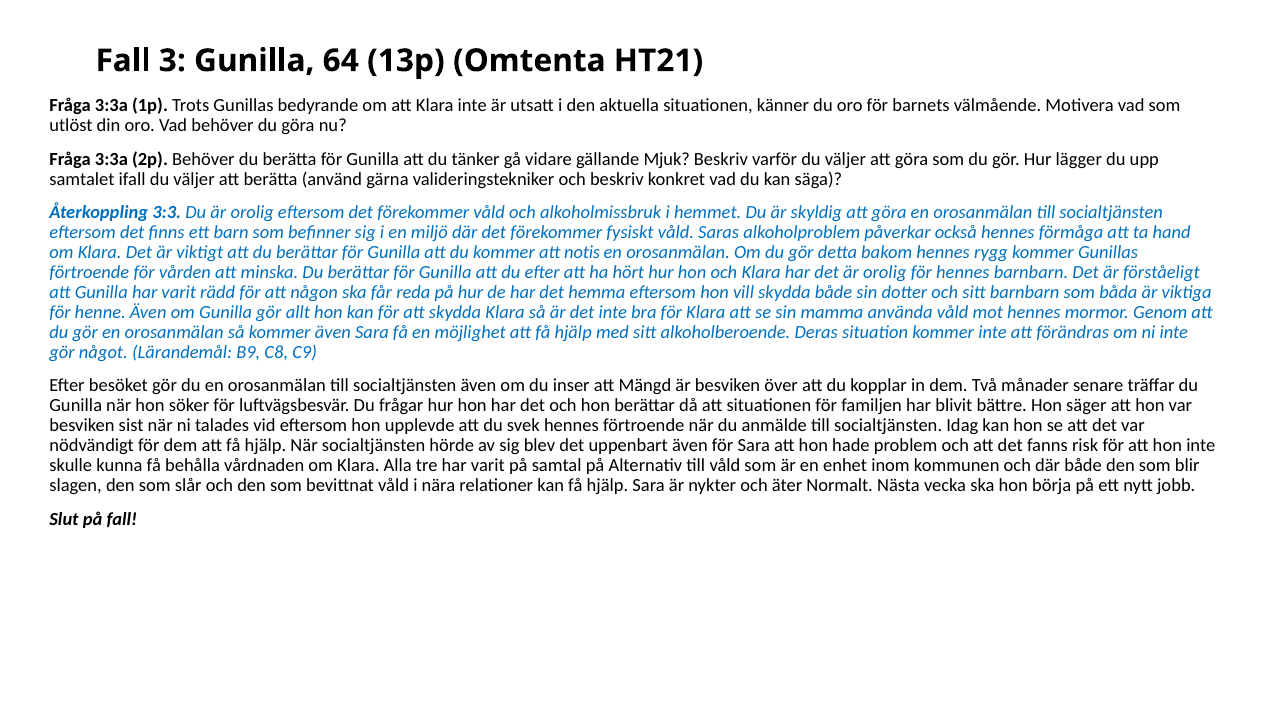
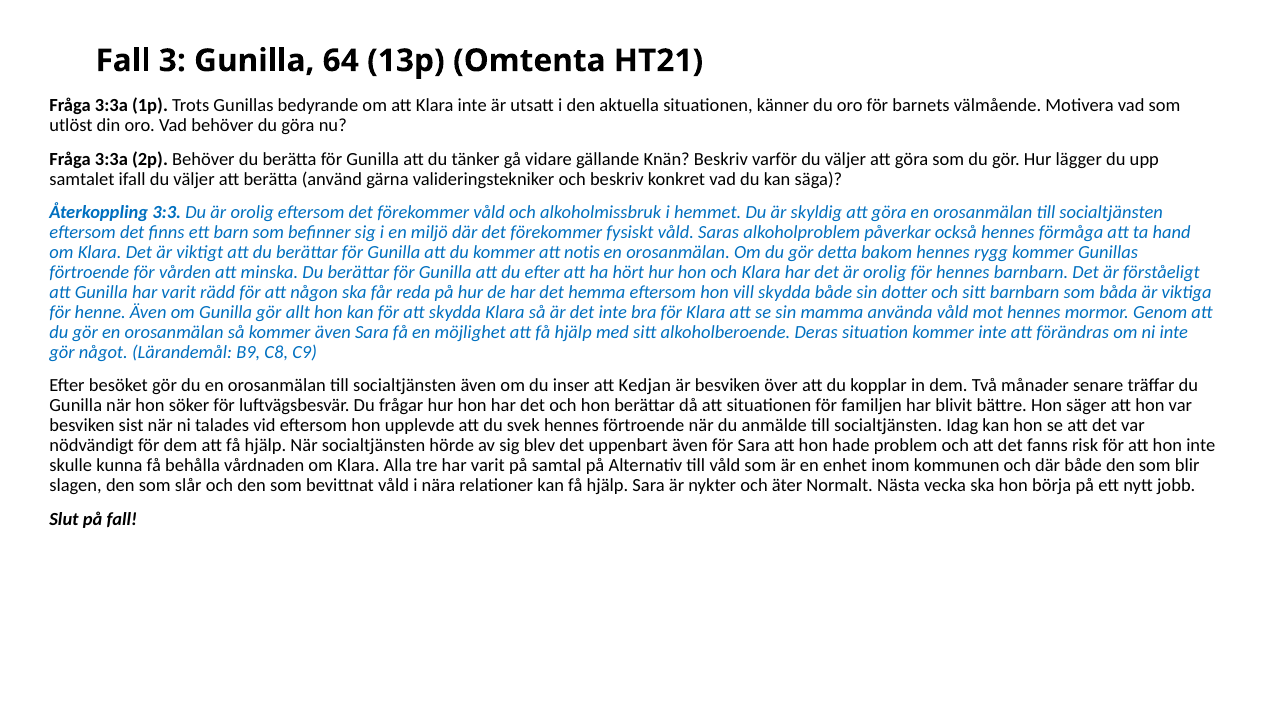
Mjuk: Mjuk -> Knän
Mängd: Mängd -> Kedjan
